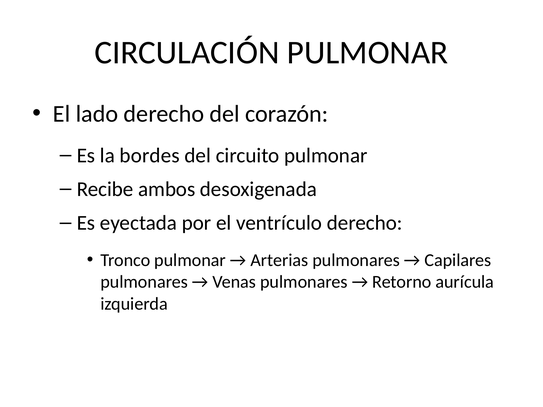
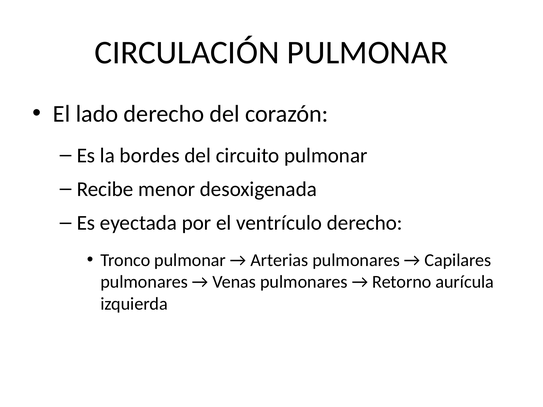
ambos: ambos -> menor
